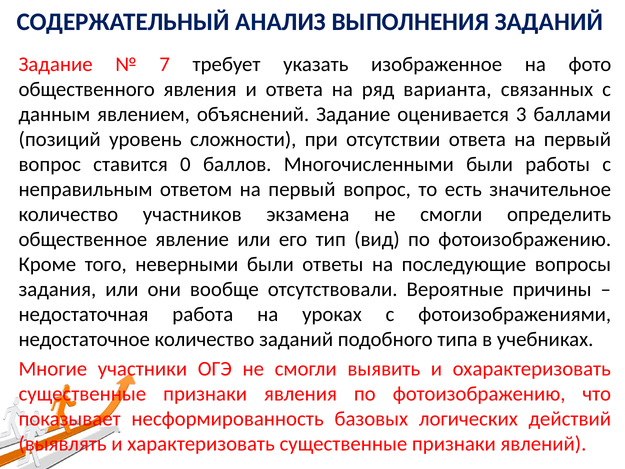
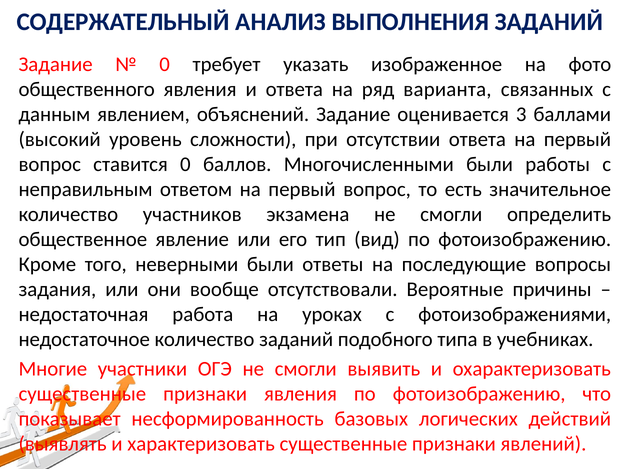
7 at (165, 64): 7 -> 0
позиций: позиций -> высокий
